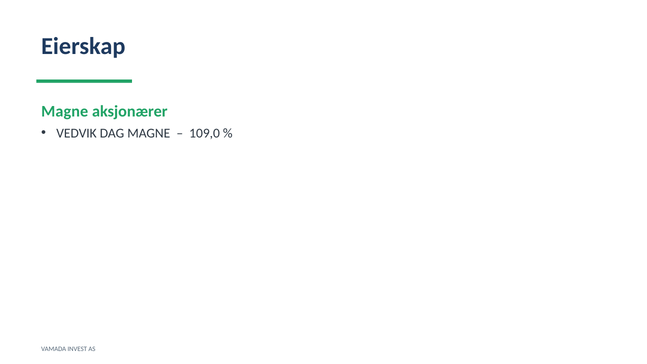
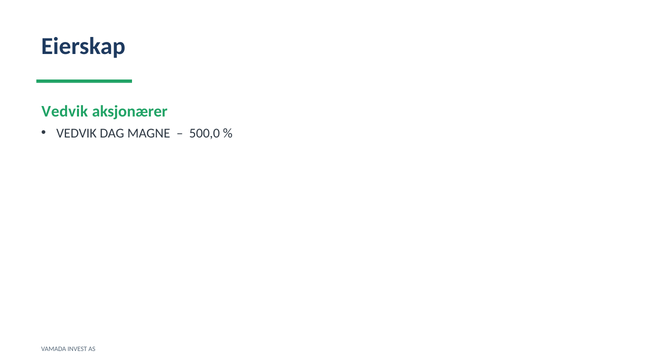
Magne at (65, 111): Magne -> Vedvik
109,0: 109,0 -> 500,0
